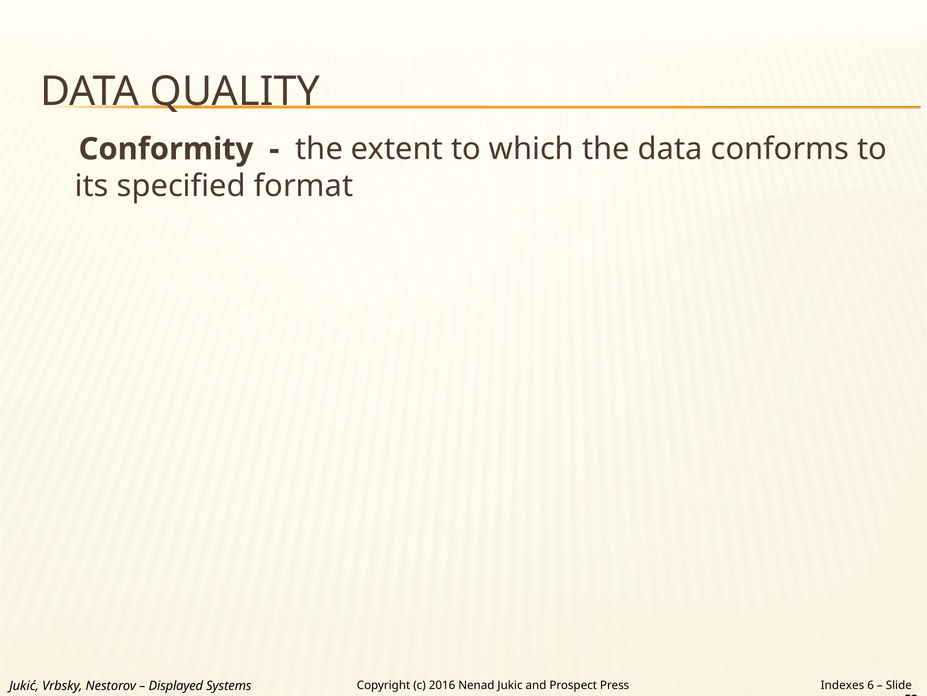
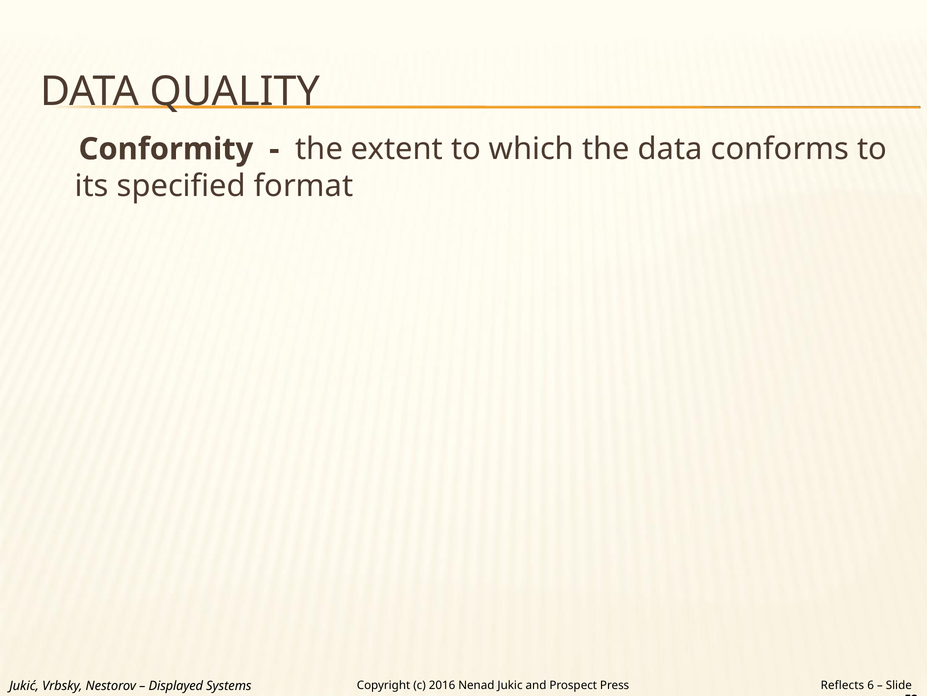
Indexes: Indexes -> Reflects
